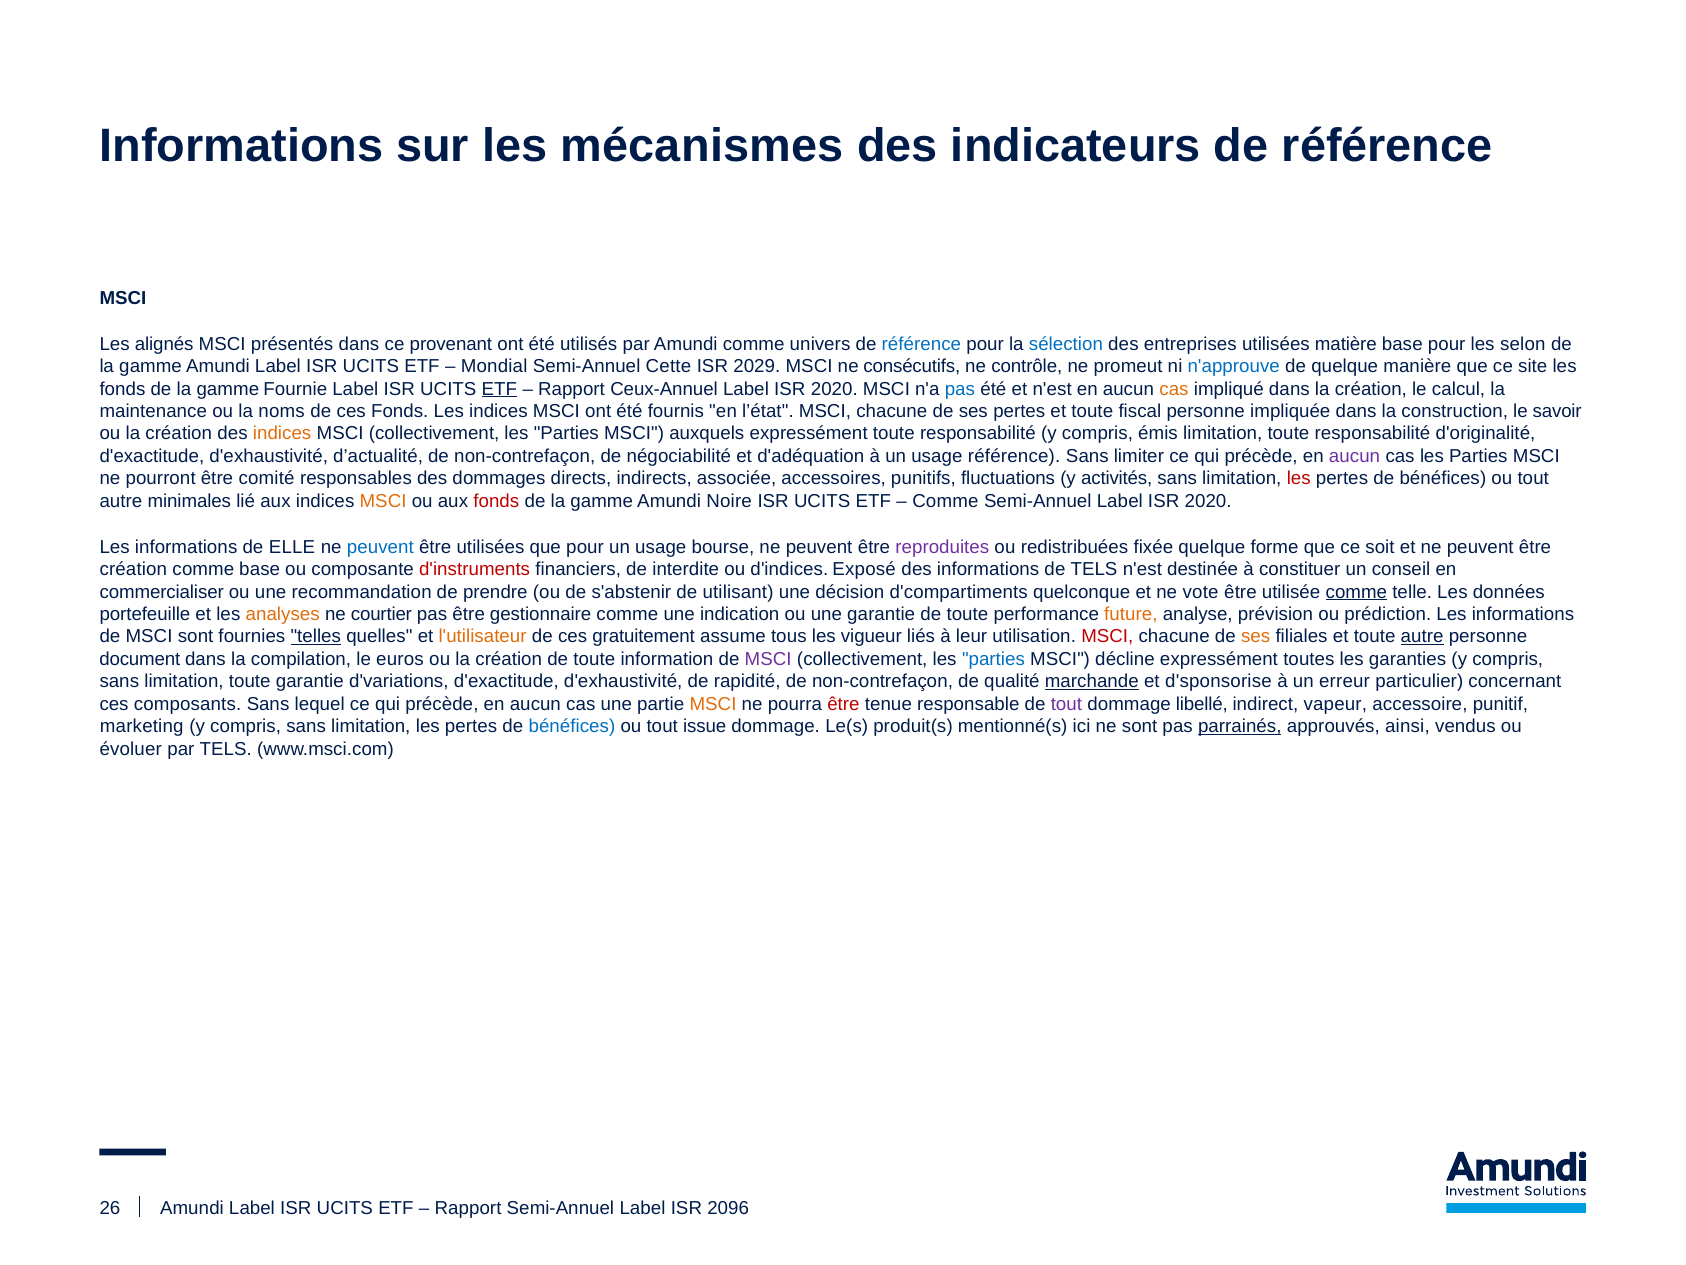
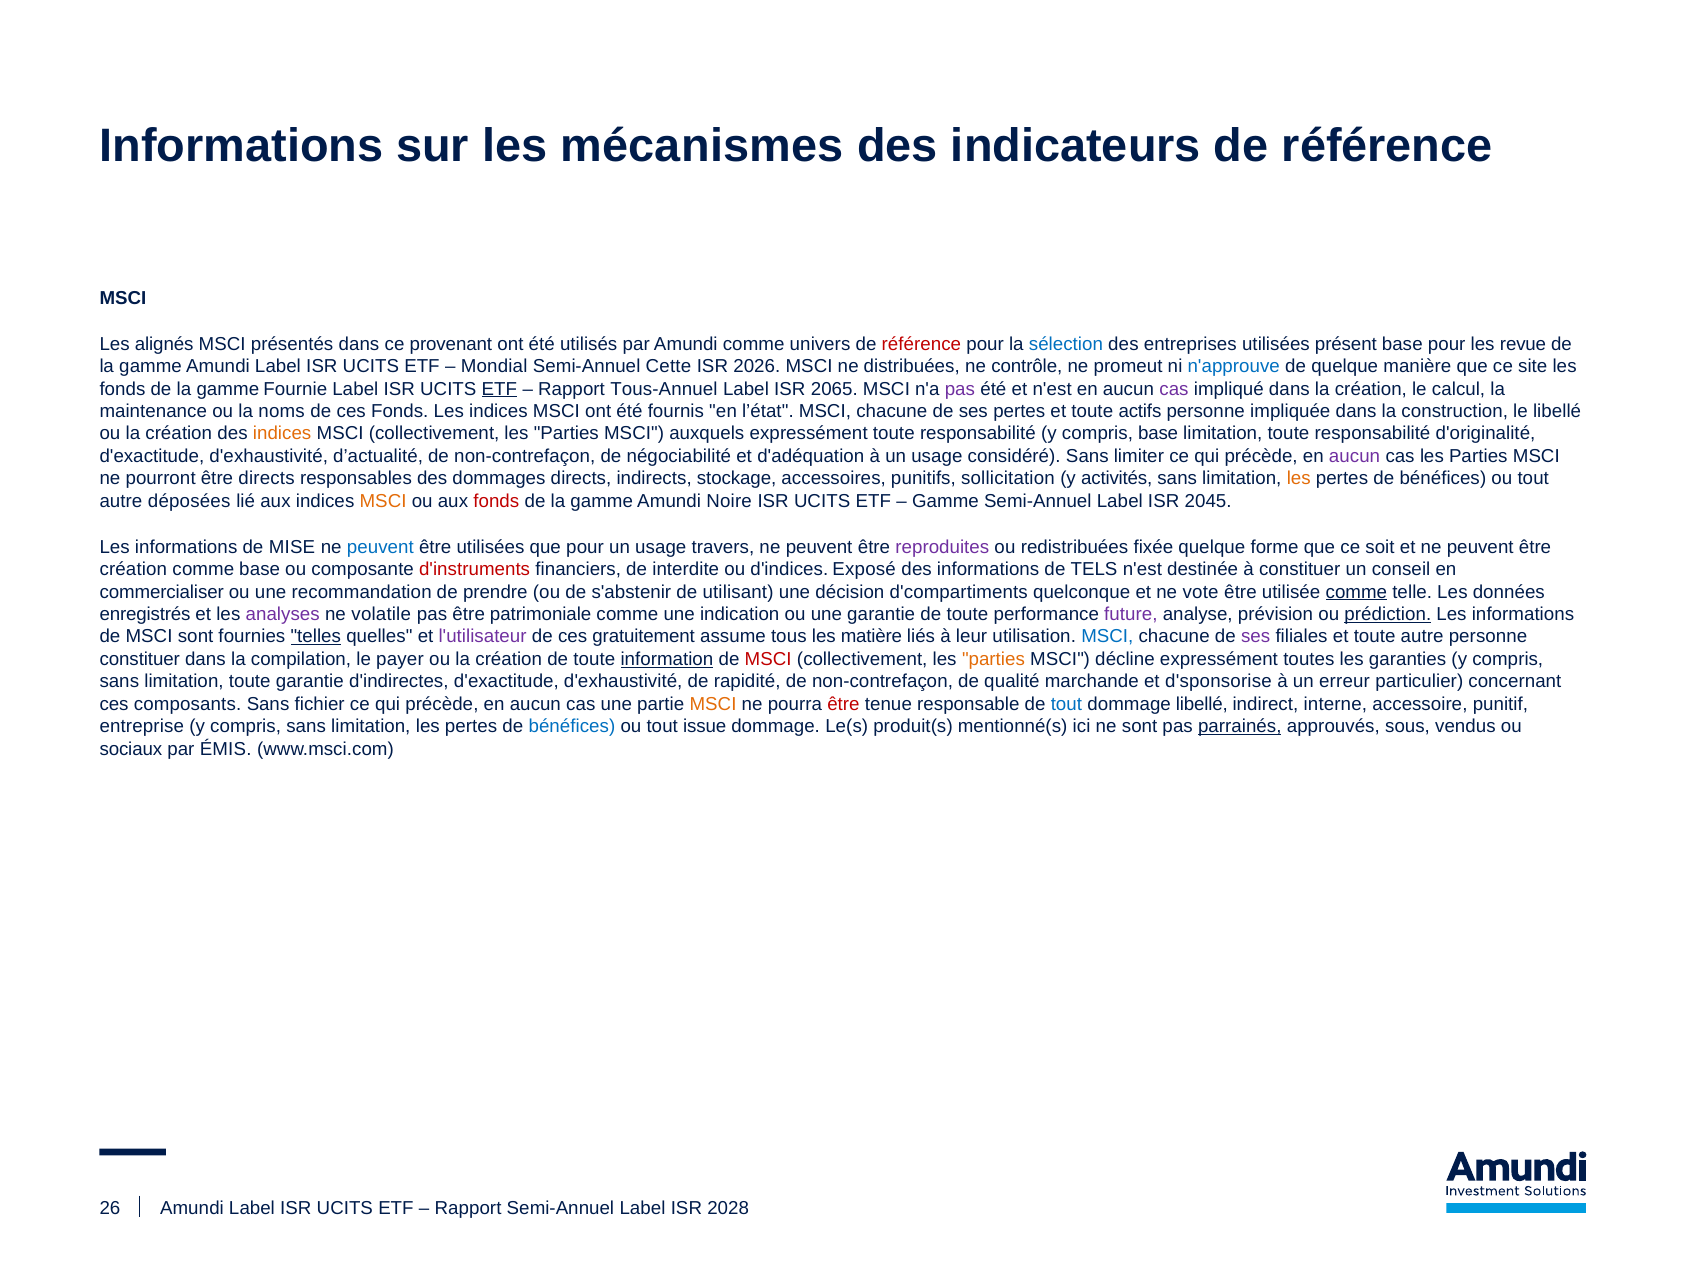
référence at (921, 344) colour: blue -> red
matière: matière -> présent
selon: selon -> revue
2029: 2029 -> 2026
consécutifs: consécutifs -> distribuées
Ceux-Annuel: Ceux-Annuel -> Tous-Annuel
2020 at (834, 389): 2020 -> 2065
pas at (960, 389) colour: blue -> purple
cas at (1174, 389) colour: orange -> purple
fiscal: fiscal -> actifs
le savoir: savoir -> libellé
compris émis: émis -> base
usage référence: référence -> considéré
être comité: comité -> directs
associée: associée -> stockage
fluctuations: fluctuations -> sollicitation
les at (1299, 478) colour: red -> orange
minimales: minimales -> déposées
Comme at (945, 501): Comme -> Gamme
Semi-Annuel Label ISR 2020: 2020 -> 2045
ELLE: ELLE -> MISE
bourse: bourse -> travers
portefeuille: portefeuille -> enregistrés
analyses colour: orange -> purple
courtier: courtier -> volatile
gestionnaire: gestionnaire -> patrimoniale
future colour: orange -> purple
prédiction underline: none -> present
l'utilisateur colour: orange -> purple
vigueur: vigueur -> matière
MSCI at (1107, 636) colour: red -> blue
ses at (1256, 636) colour: orange -> purple
autre at (1422, 636) underline: present -> none
document at (140, 659): document -> constituer
euros: euros -> payer
information underline: none -> present
MSCI at (768, 659) colour: purple -> red
parties at (993, 659) colour: blue -> orange
d'variations: d'variations -> d'indirectes
marchande underline: present -> none
lequel: lequel -> fichier
tout at (1066, 704) colour: purple -> blue
vapeur: vapeur -> interne
marketing: marketing -> entreprise
ainsi: ainsi -> sous
évoluer: évoluer -> sociaux
par TELS: TELS -> ÉMIS
2096: 2096 -> 2028
